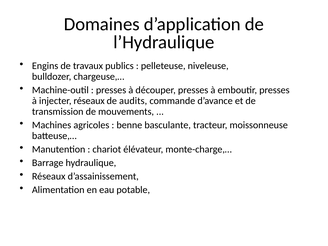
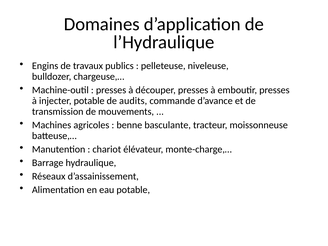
injecter réseaux: réseaux -> potable
